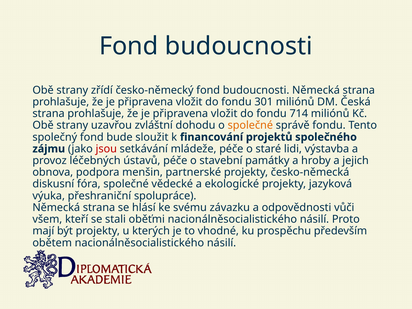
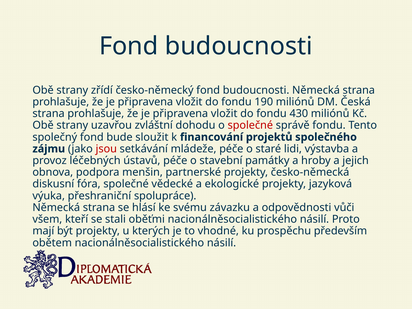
301: 301 -> 190
714: 714 -> 430
společné at (250, 125) colour: orange -> red
